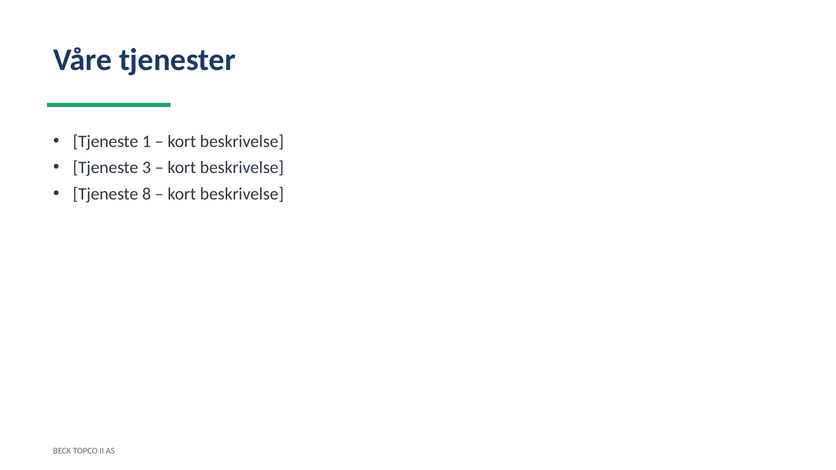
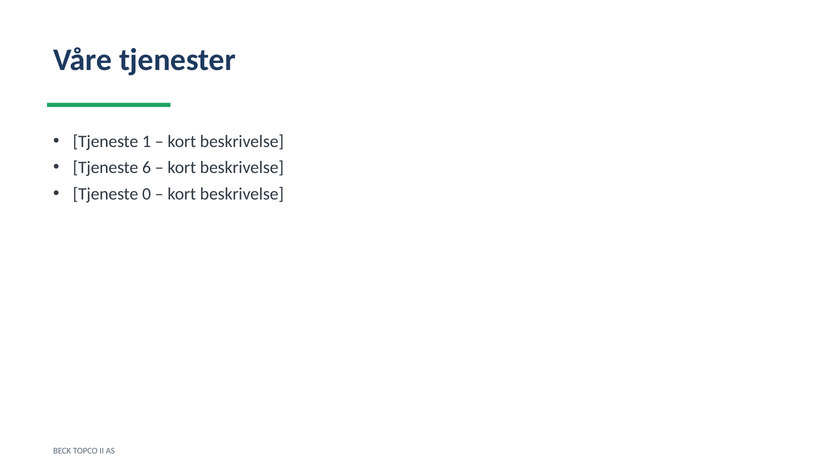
3: 3 -> 6
8: 8 -> 0
